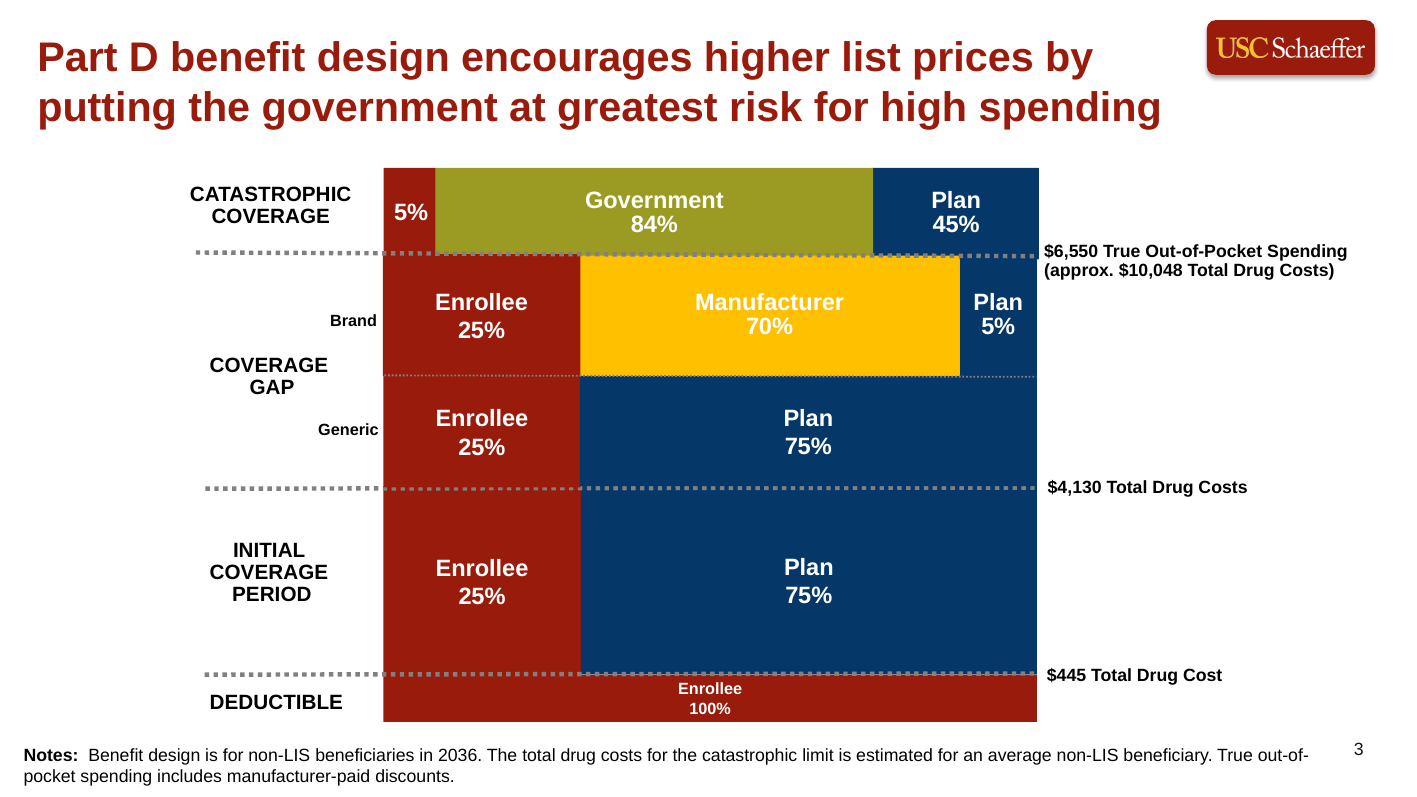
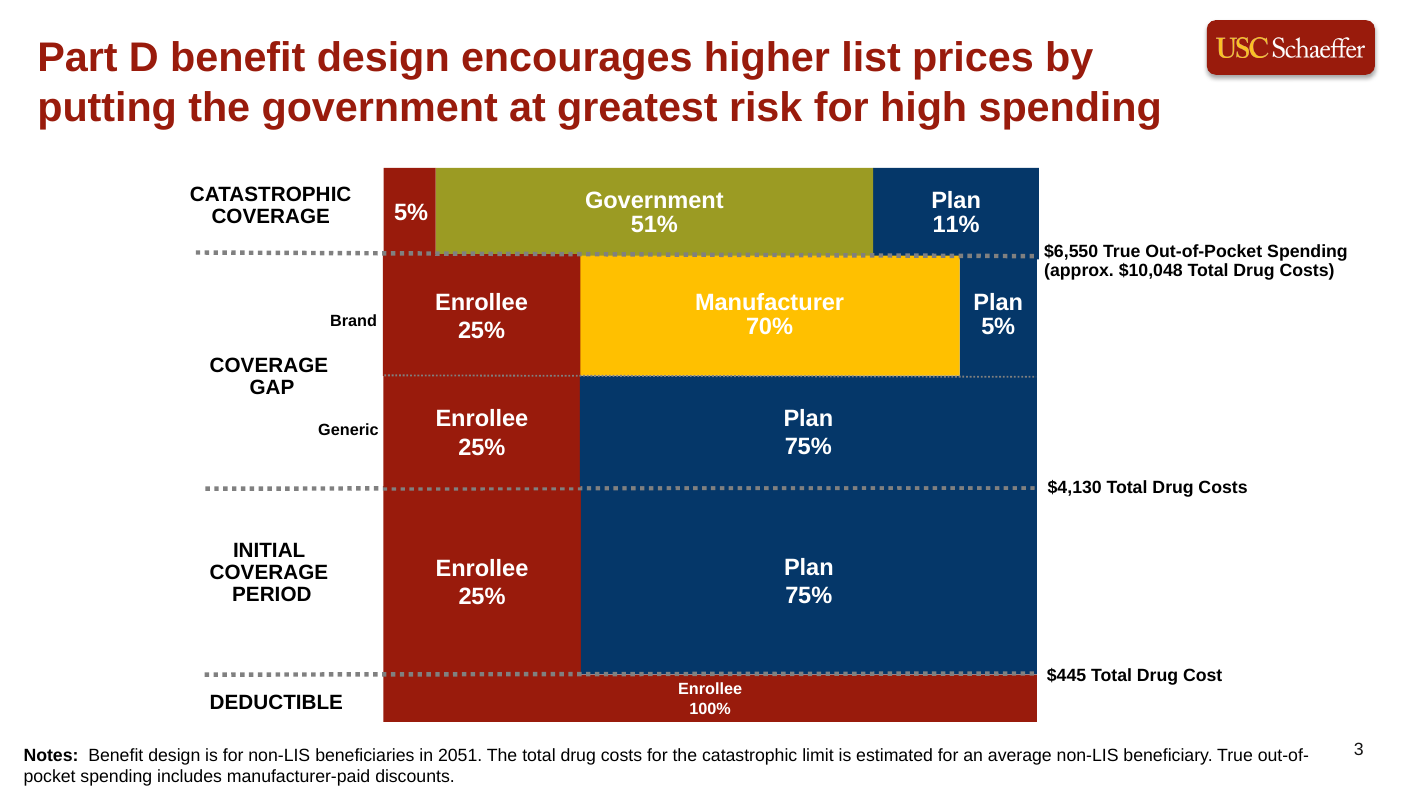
84%: 84% -> 51%
45%: 45% -> 11%
2036: 2036 -> 2051
